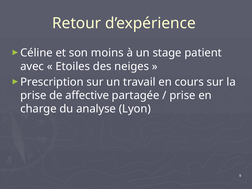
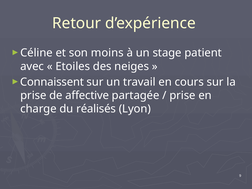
Prescription: Prescription -> Connaissent
analyse: analyse -> réalisés
